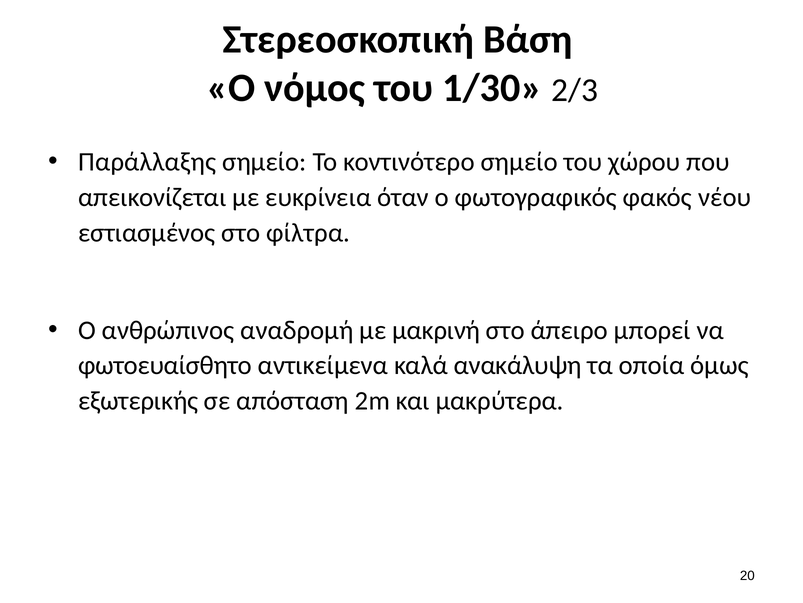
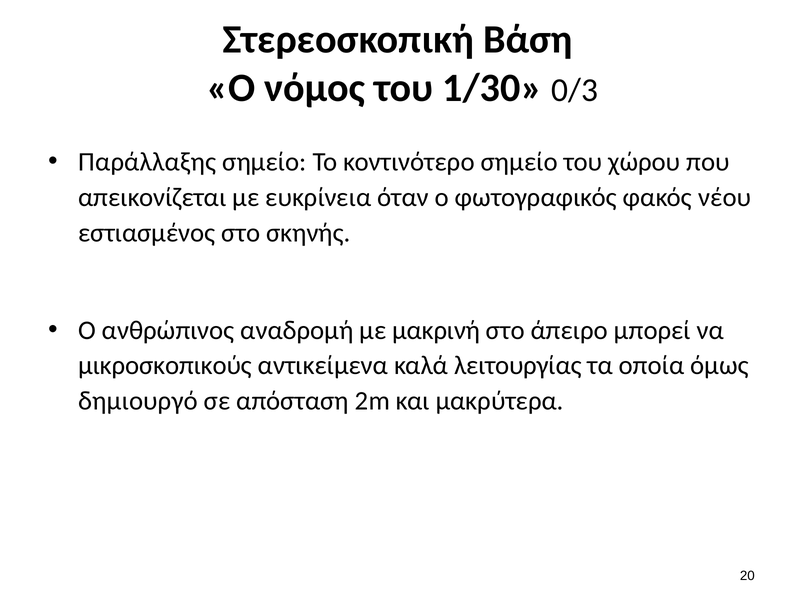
2/3: 2/3 -> 0/3
φίλτρα: φίλτρα -> σκηνής
φωτοευαίσθητο: φωτοευαίσθητο -> μικροσκοπικούς
ανακάλυψη: ανακάλυψη -> λειτουργίας
εξωτερικής: εξωτερικής -> δημιουργό
